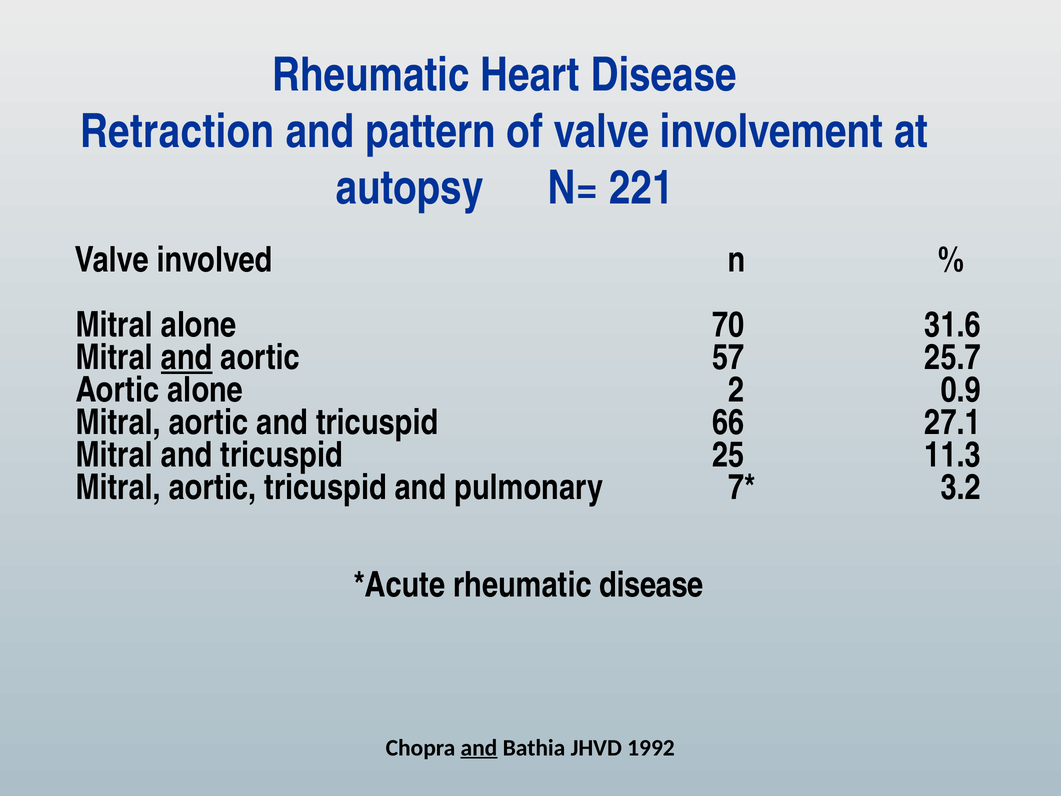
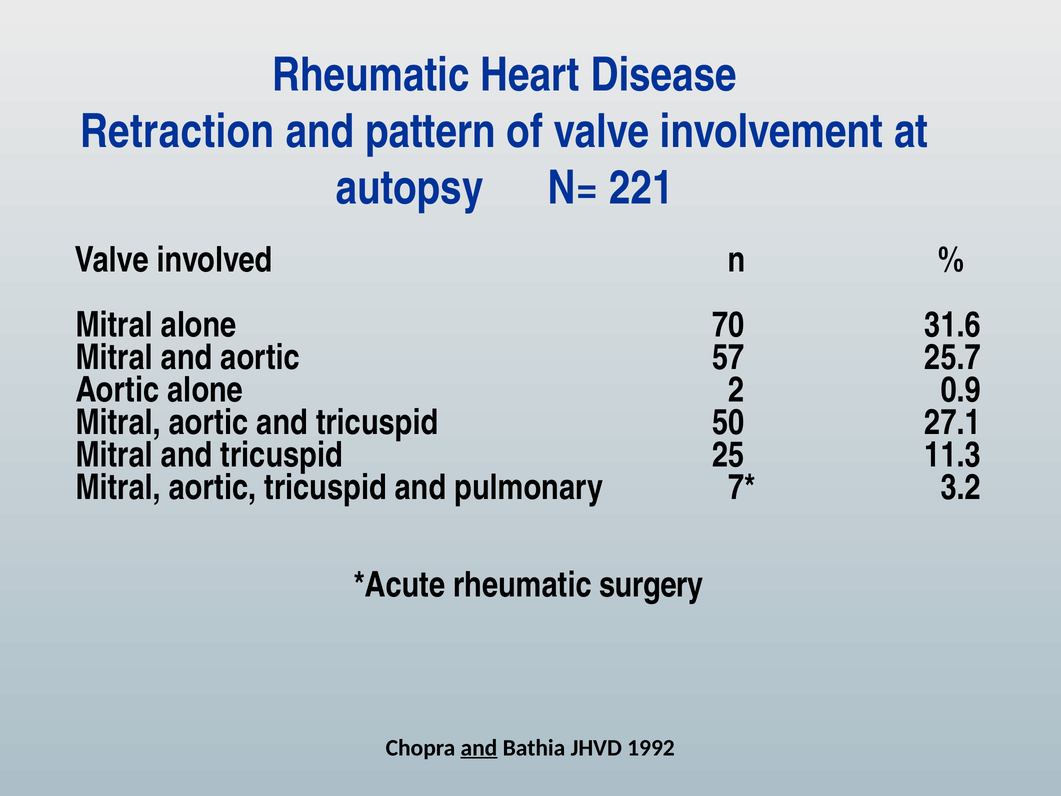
and at (187, 357) underline: present -> none
66: 66 -> 50
rheumatic disease: disease -> surgery
